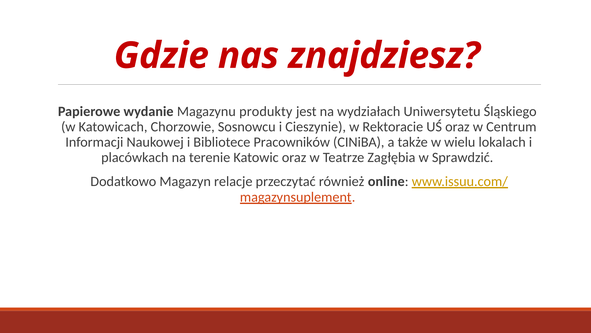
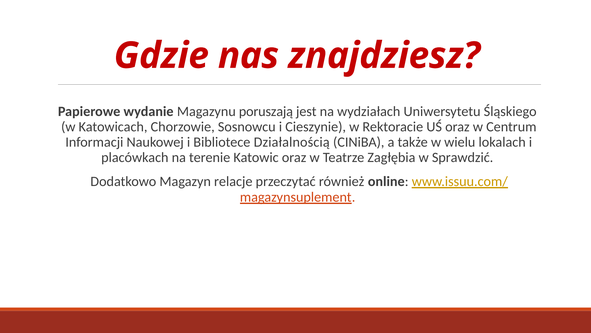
produkty: produkty -> poruszają
Pracowników: Pracowników -> Działalnością
